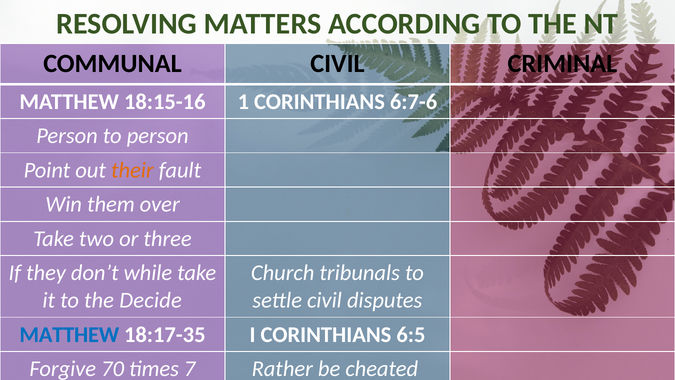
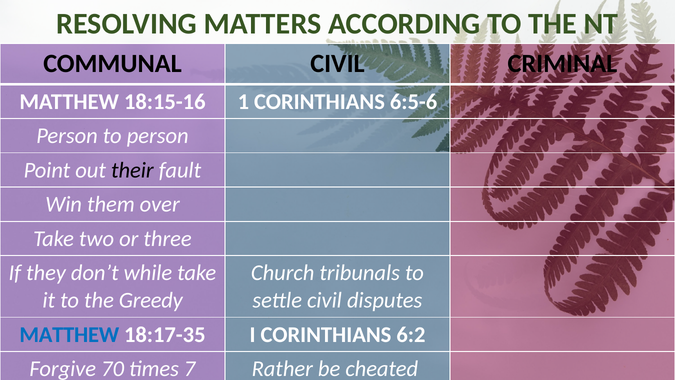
6:7-6: 6:7-6 -> 6:5-6
their colour: orange -> black
Decide: Decide -> Greedy
6:5: 6:5 -> 6:2
